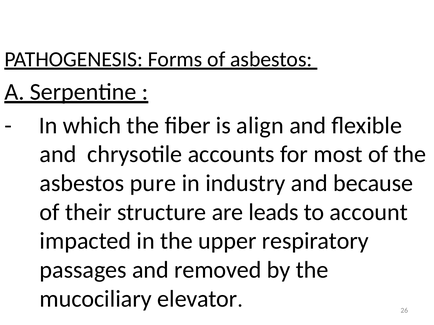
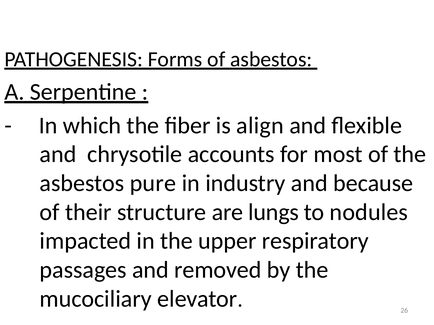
leads: leads -> lungs
account: account -> nodules
